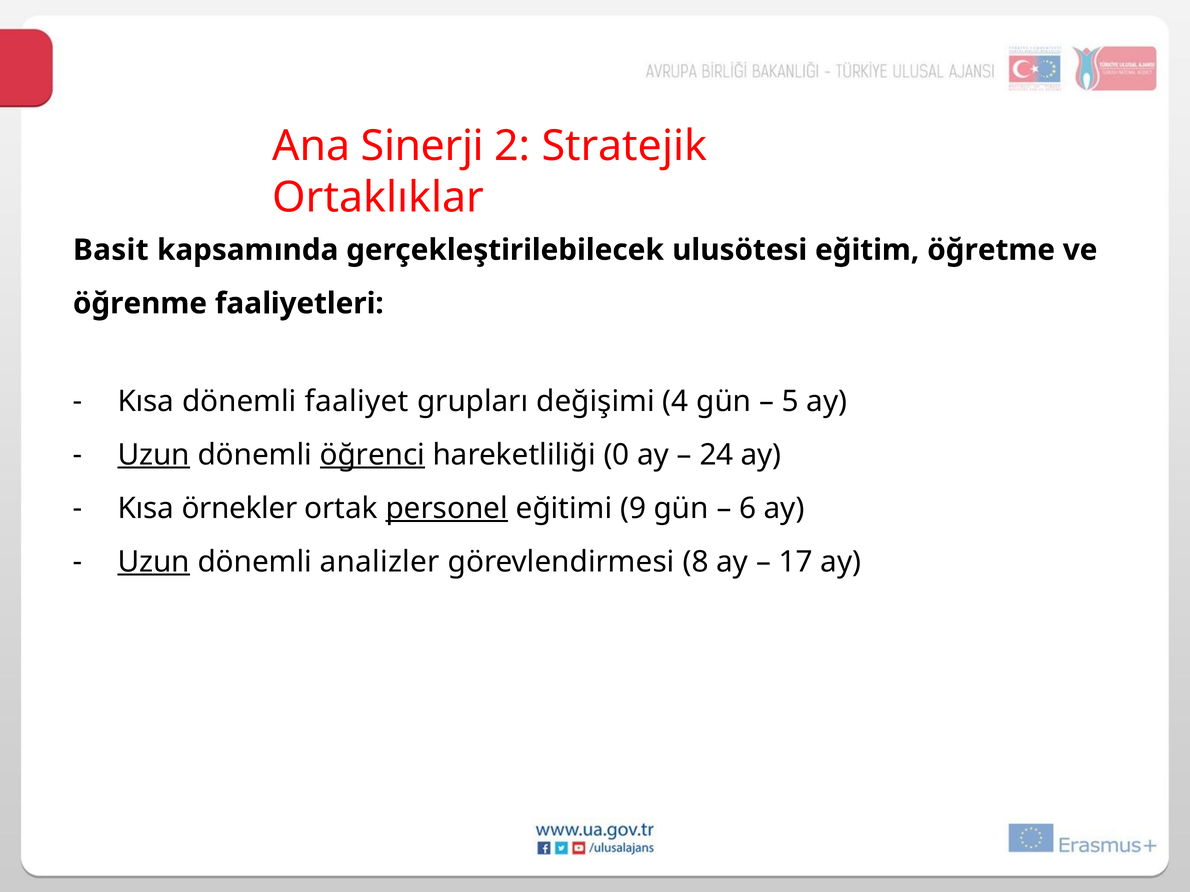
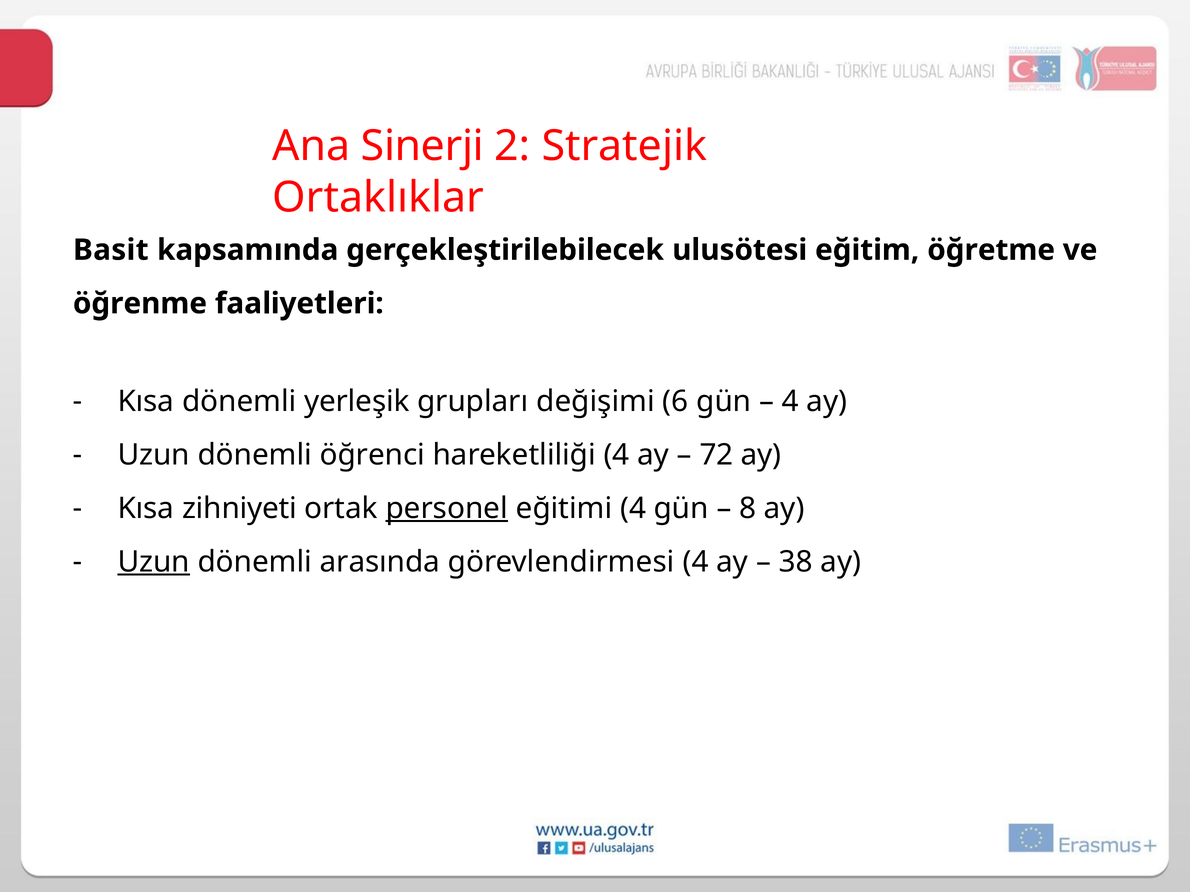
faaliyet: faaliyet -> yerleşik
4: 4 -> 6
5 at (790, 401): 5 -> 4
Uzun at (154, 455) underline: present -> none
öğrenci underline: present -> none
hareketliliği 0: 0 -> 4
24: 24 -> 72
örnekler: örnekler -> zihniyeti
eğitimi 9: 9 -> 4
6: 6 -> 8
analizler: analizler -> arasında
görevlendirmesi 8: 8 -> 4
17: 17 -> 38
